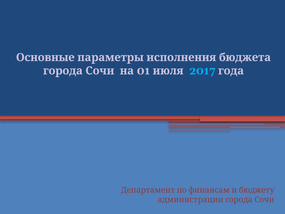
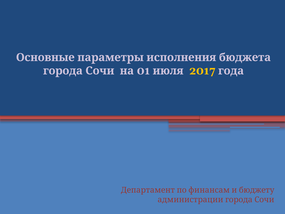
2017 colour: light blue -> yellow
